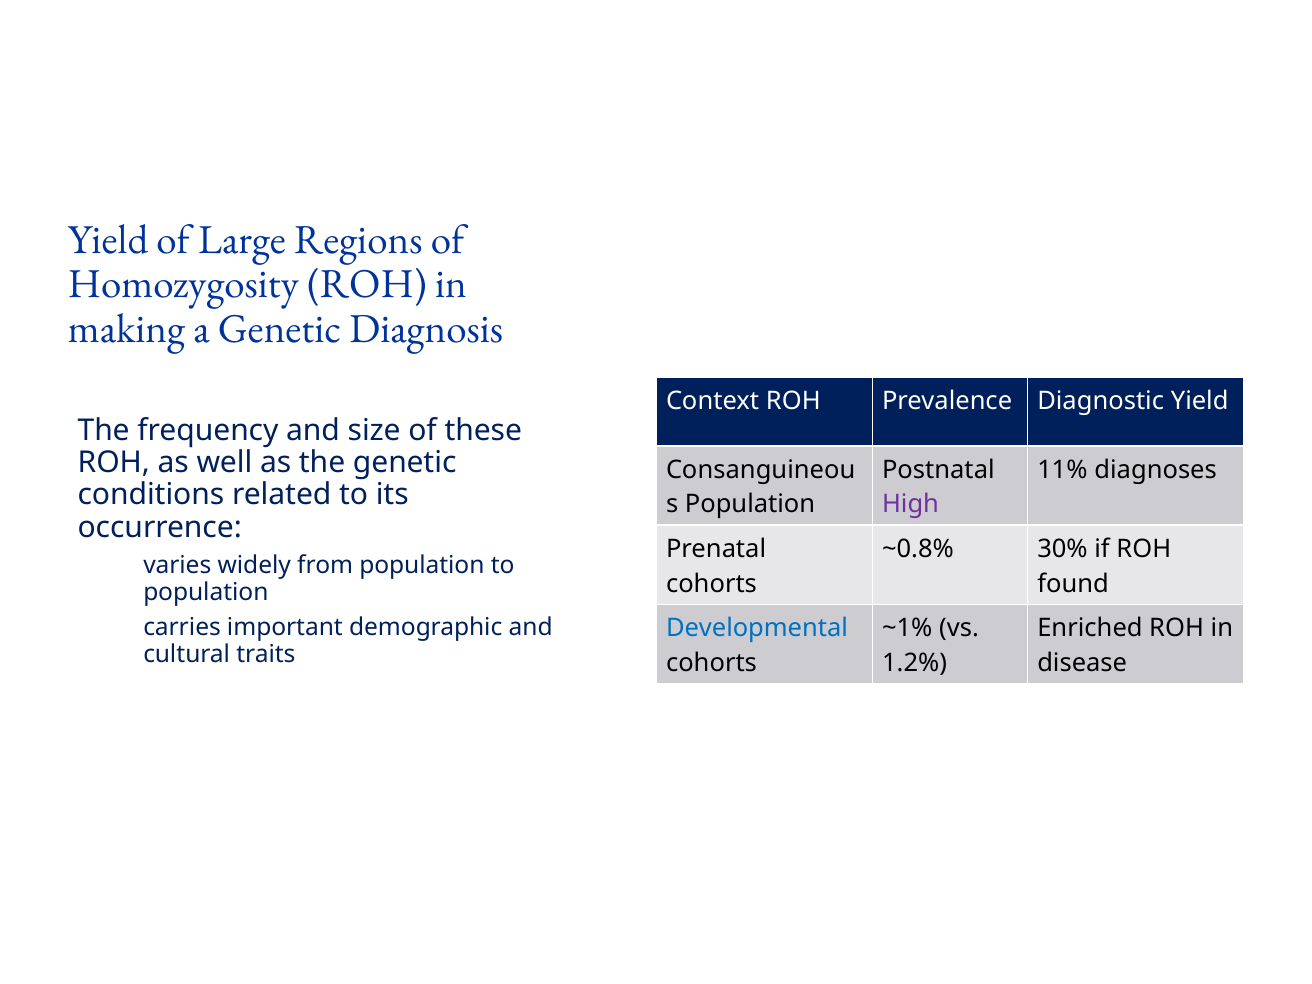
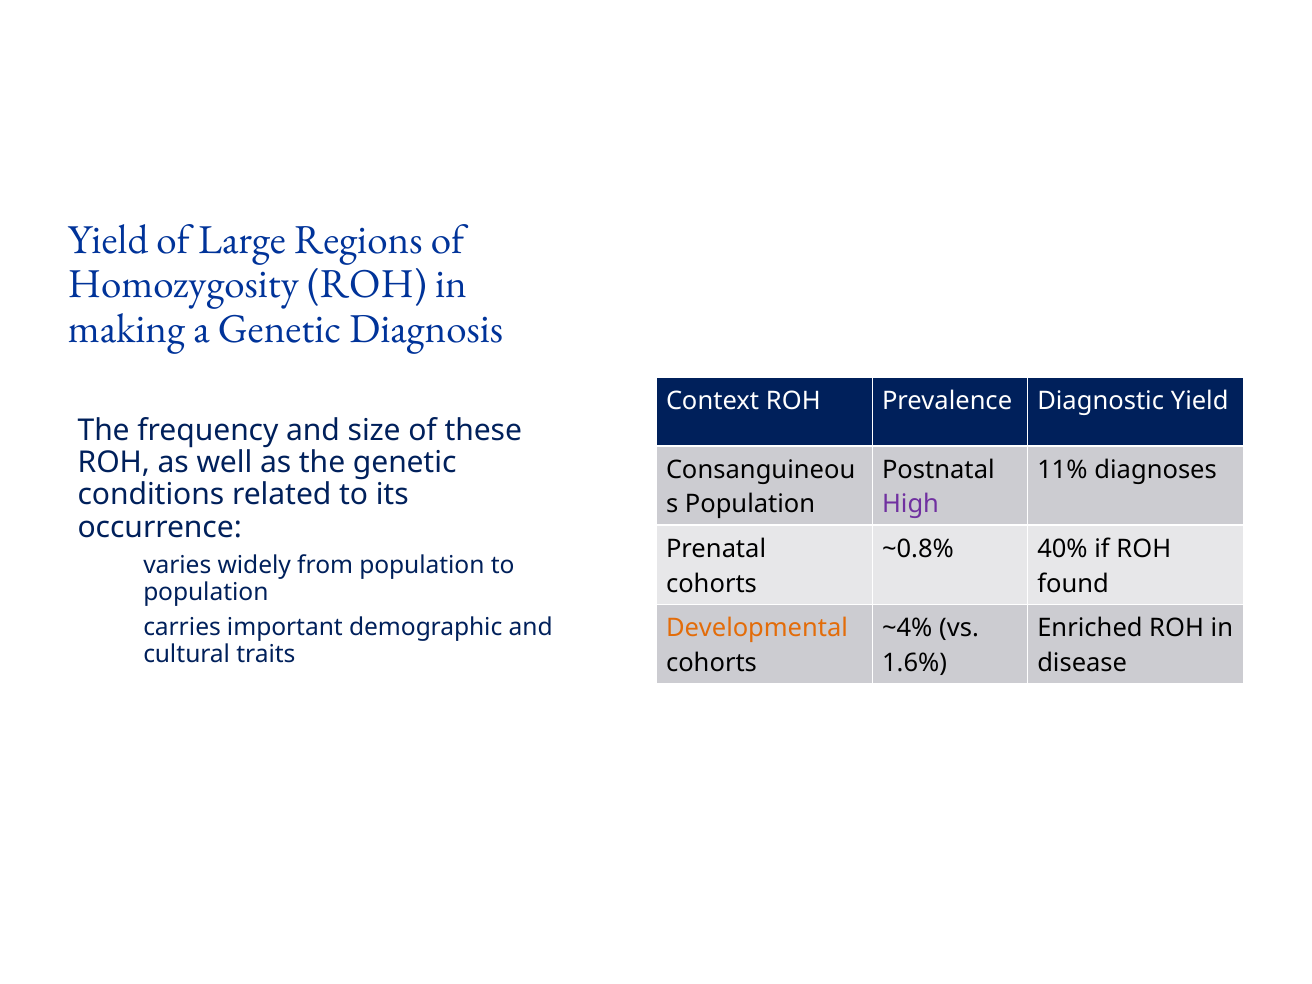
30%: 30% -> 40%
Developmental colour: blue -> orange
~1%: ~1% -> ~4%
1.2%: 1.2% -> 1.6%
